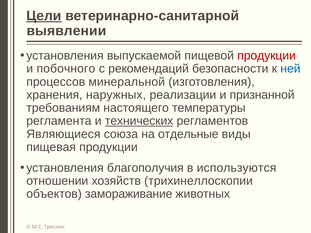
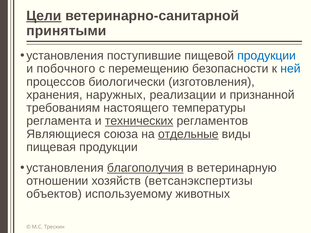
выявлении: выявлении -> принятыми
выпускаемой: выпускаемой -> поступившие
продукции at (267, 56) colour: red -> blue
рекомендаций: рекомендаций -> перемещению
минеральной: минеральной -> биологически
отдельные underline: none -> present
благополучия underline: none -> present
используются: используются -> ветеринарную
трихинеллоскопии: трихинеллоскопии -> ветсанэкспертизы
замораживание: замораживание -> используемому
